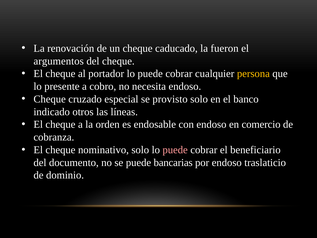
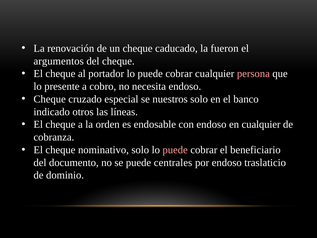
persona colour: yellow -> pink
provisto: provisto -> nuestros
en comercio: comercio -> cualquier
bancarias: bancarias -> centrales
